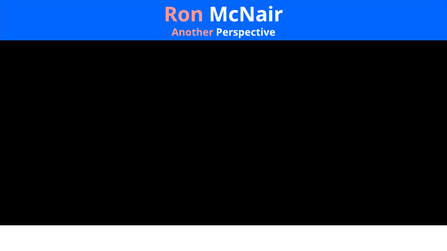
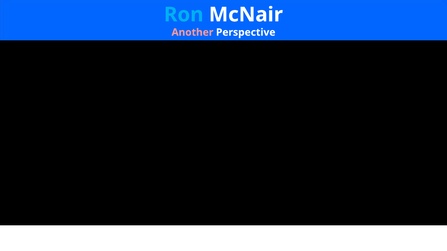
Ron colour: pink -> light blue
